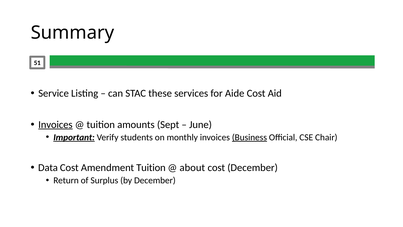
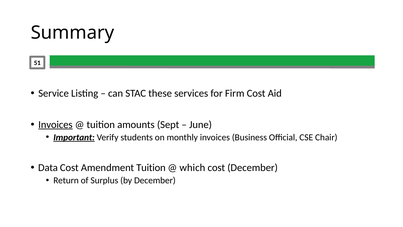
Aide: Aide -> Firm
Business underline: present -> none
about: about -> which
